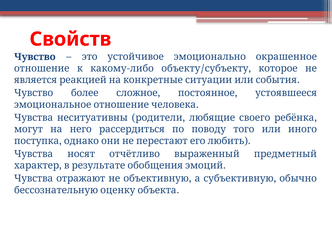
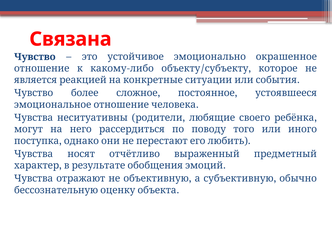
Свойств: Свойств -> Связана
